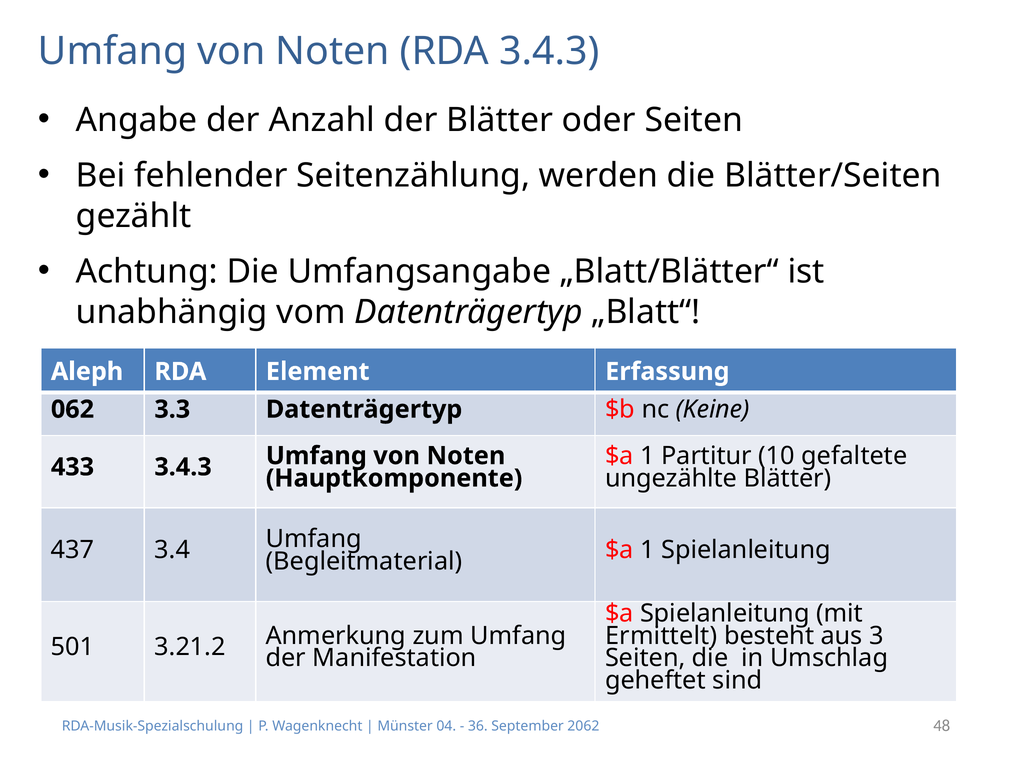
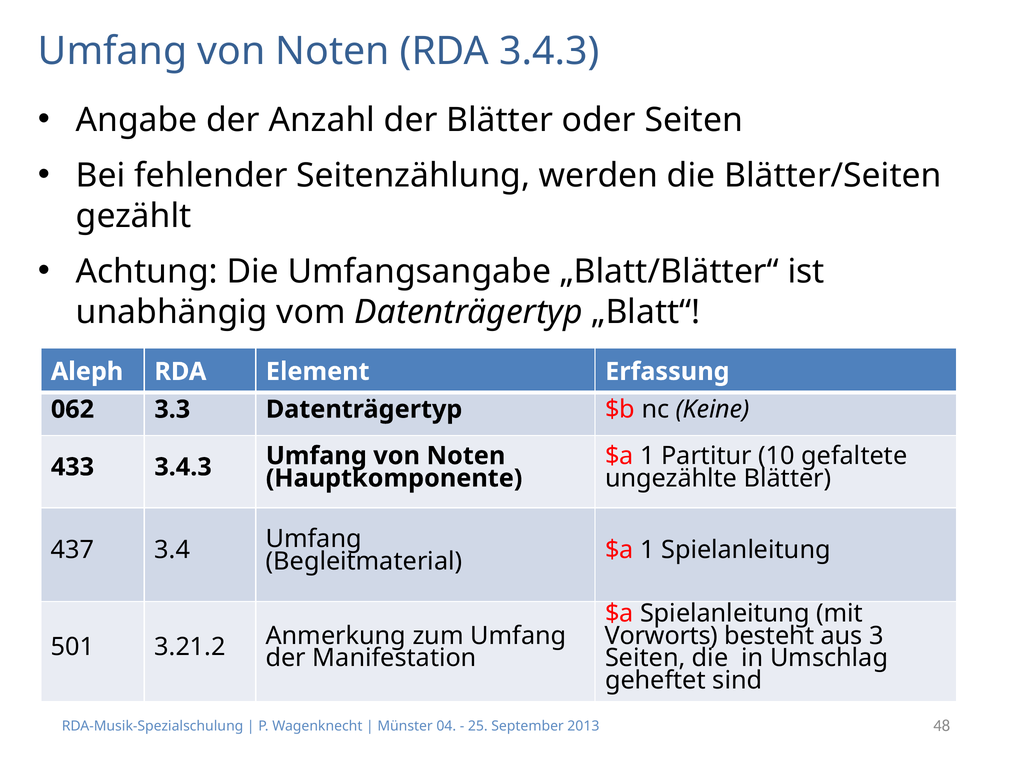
Ermittelt: Ermittelt -> Vorworts
36: 36 -> 25
2062: 2062 -> 2013
